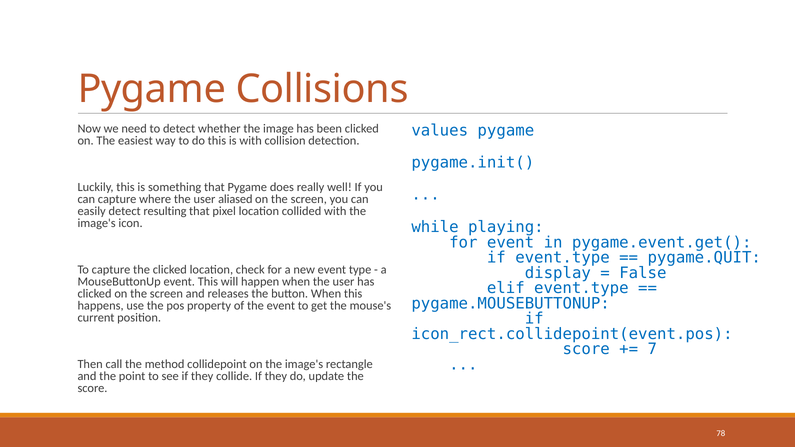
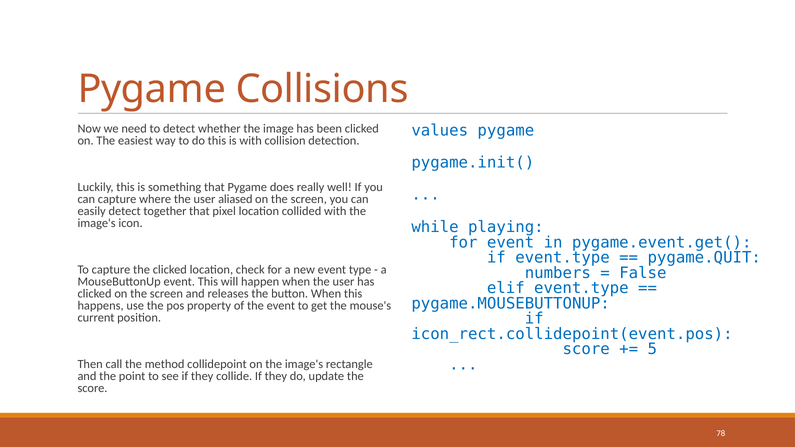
resulting: resulting -> together
display: display -> numbers
7: 7 -> 5
